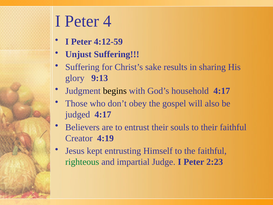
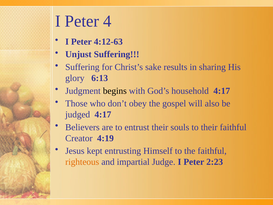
4:12-59: 4:12-59 -> 4:12-63
9:13: 9:13 -> 6:13
righteous colour: green -> orange
